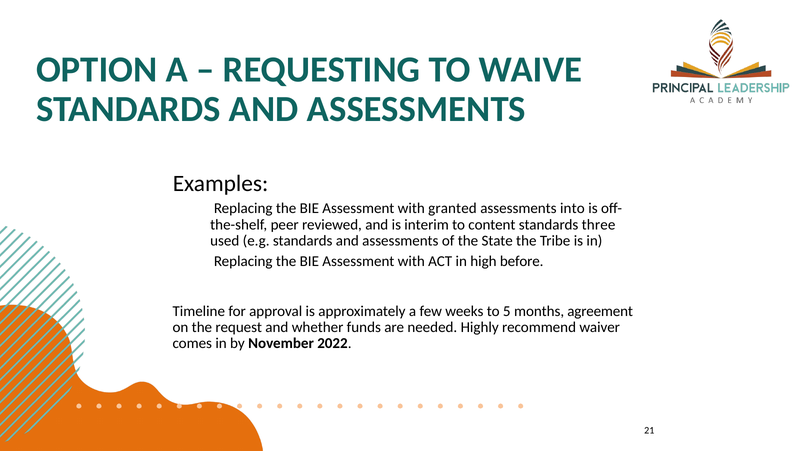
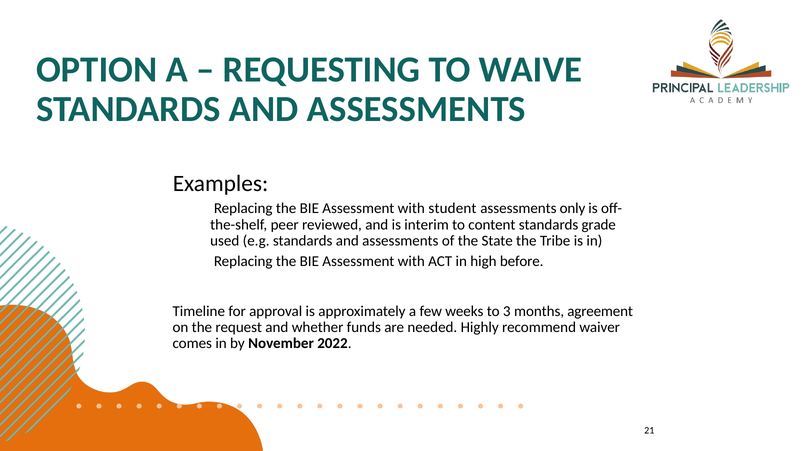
granted: granted -> student
into: into -> only
three: three -> grade
5: 5 -> 3
